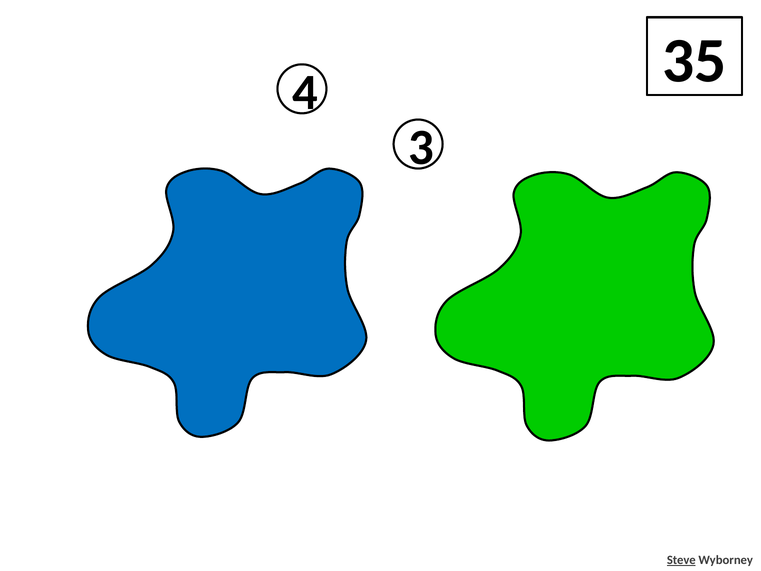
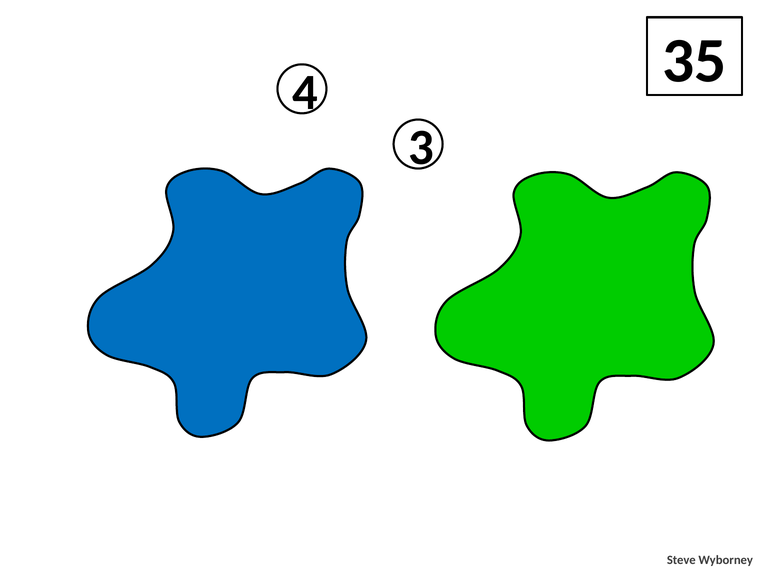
Steve underline: present -> none
